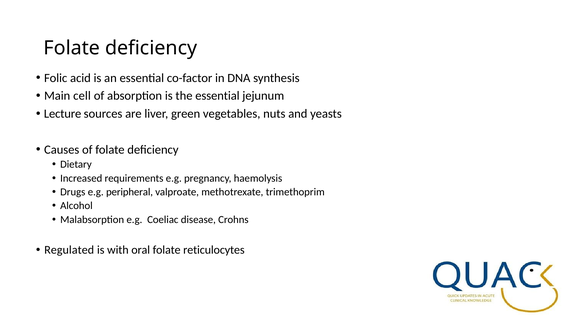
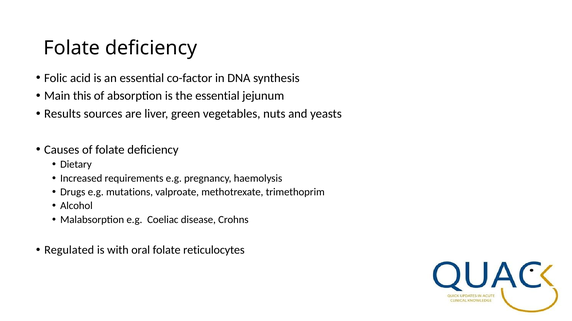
cell: cell -> this
Lecture: Lecture -> Results
peripheral: peripheral -> mutations
